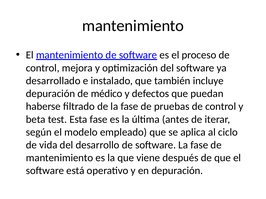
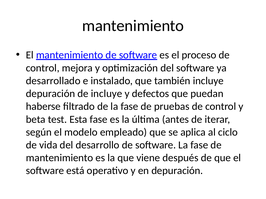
de médico: médico -> incluye
